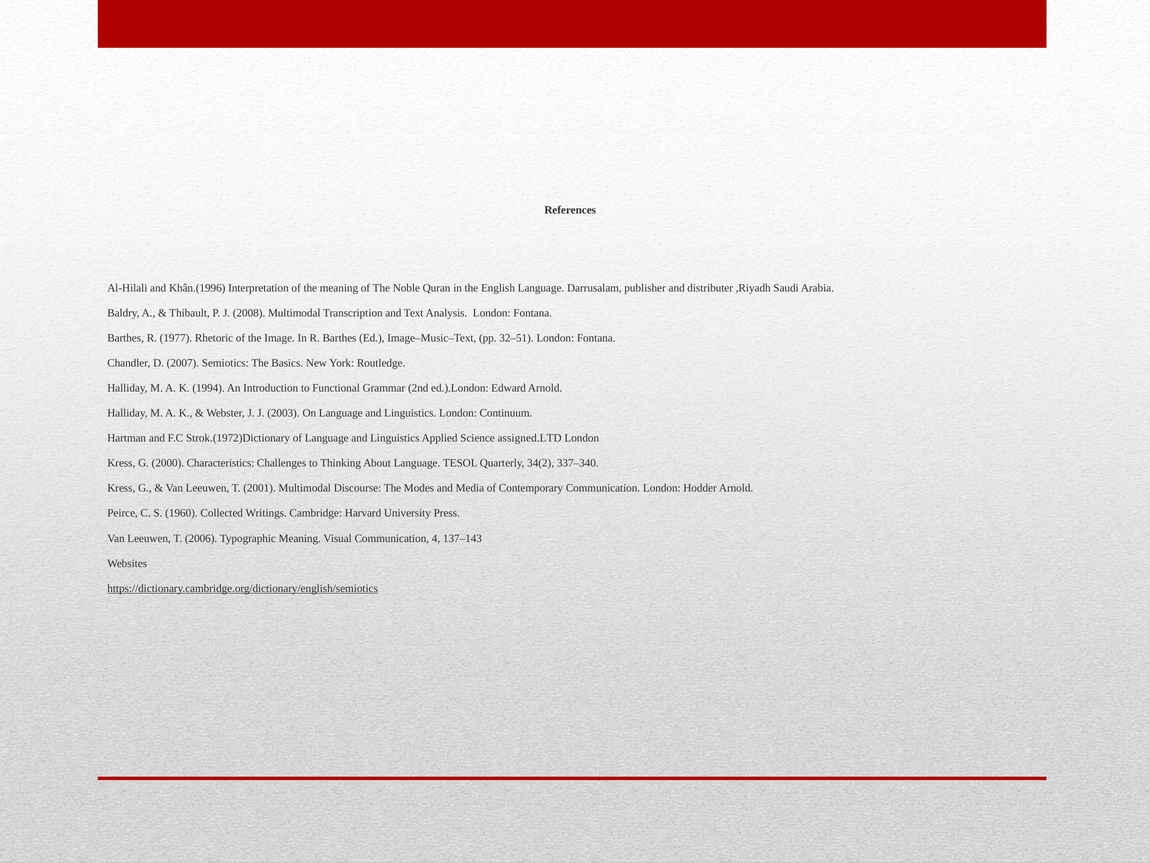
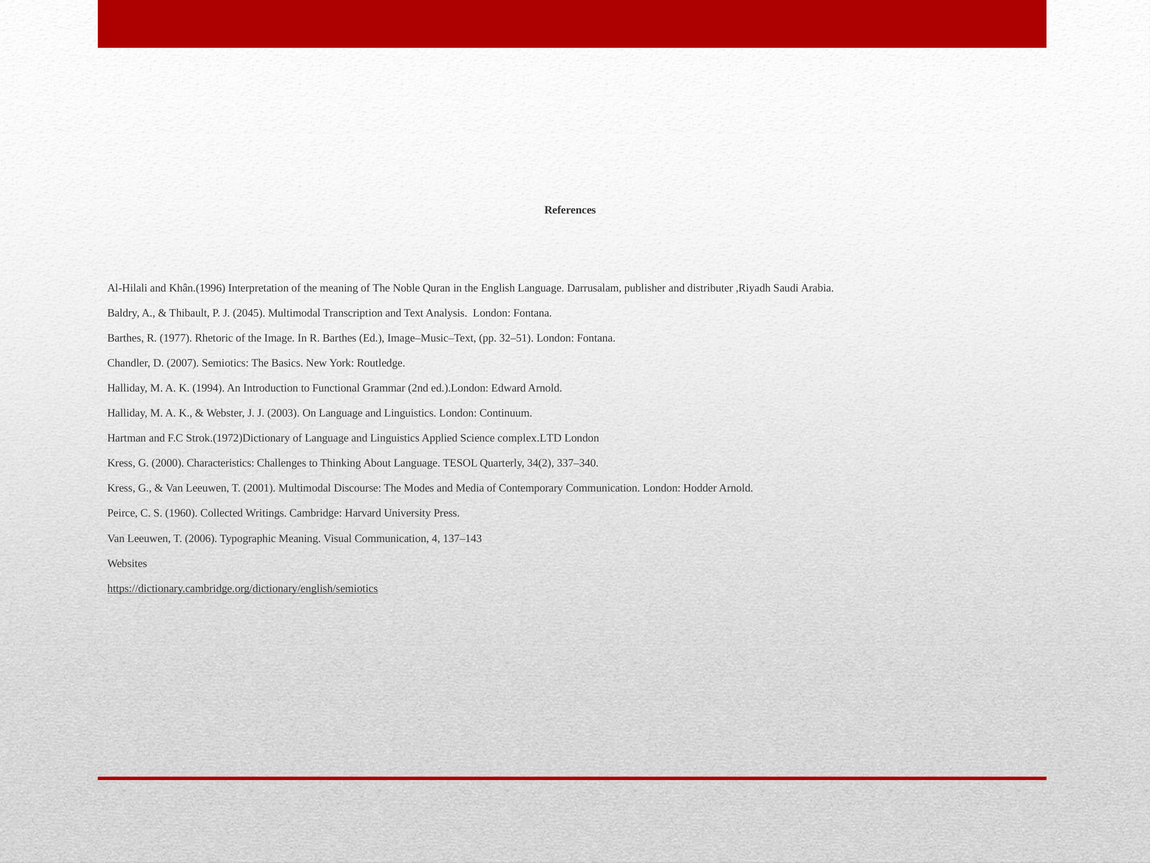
2008: 2008 -> 2045
assigned.LTD: assigned.LTD -> complex.LTD
